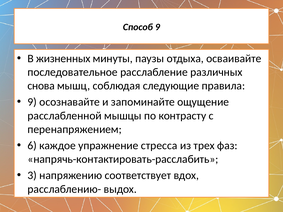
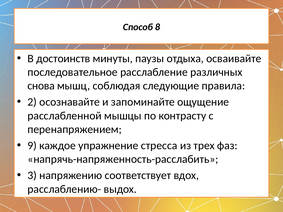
Способ 9: 9 -> 8
жизненных: жизненных -> достоинств
9 at (32, 102): 9 -> 2
6: 6 -> 9
напрячь-контактировать-расслабить: напрячь-контактировать-расслабить -> напрячь-напряженность-расслабить
